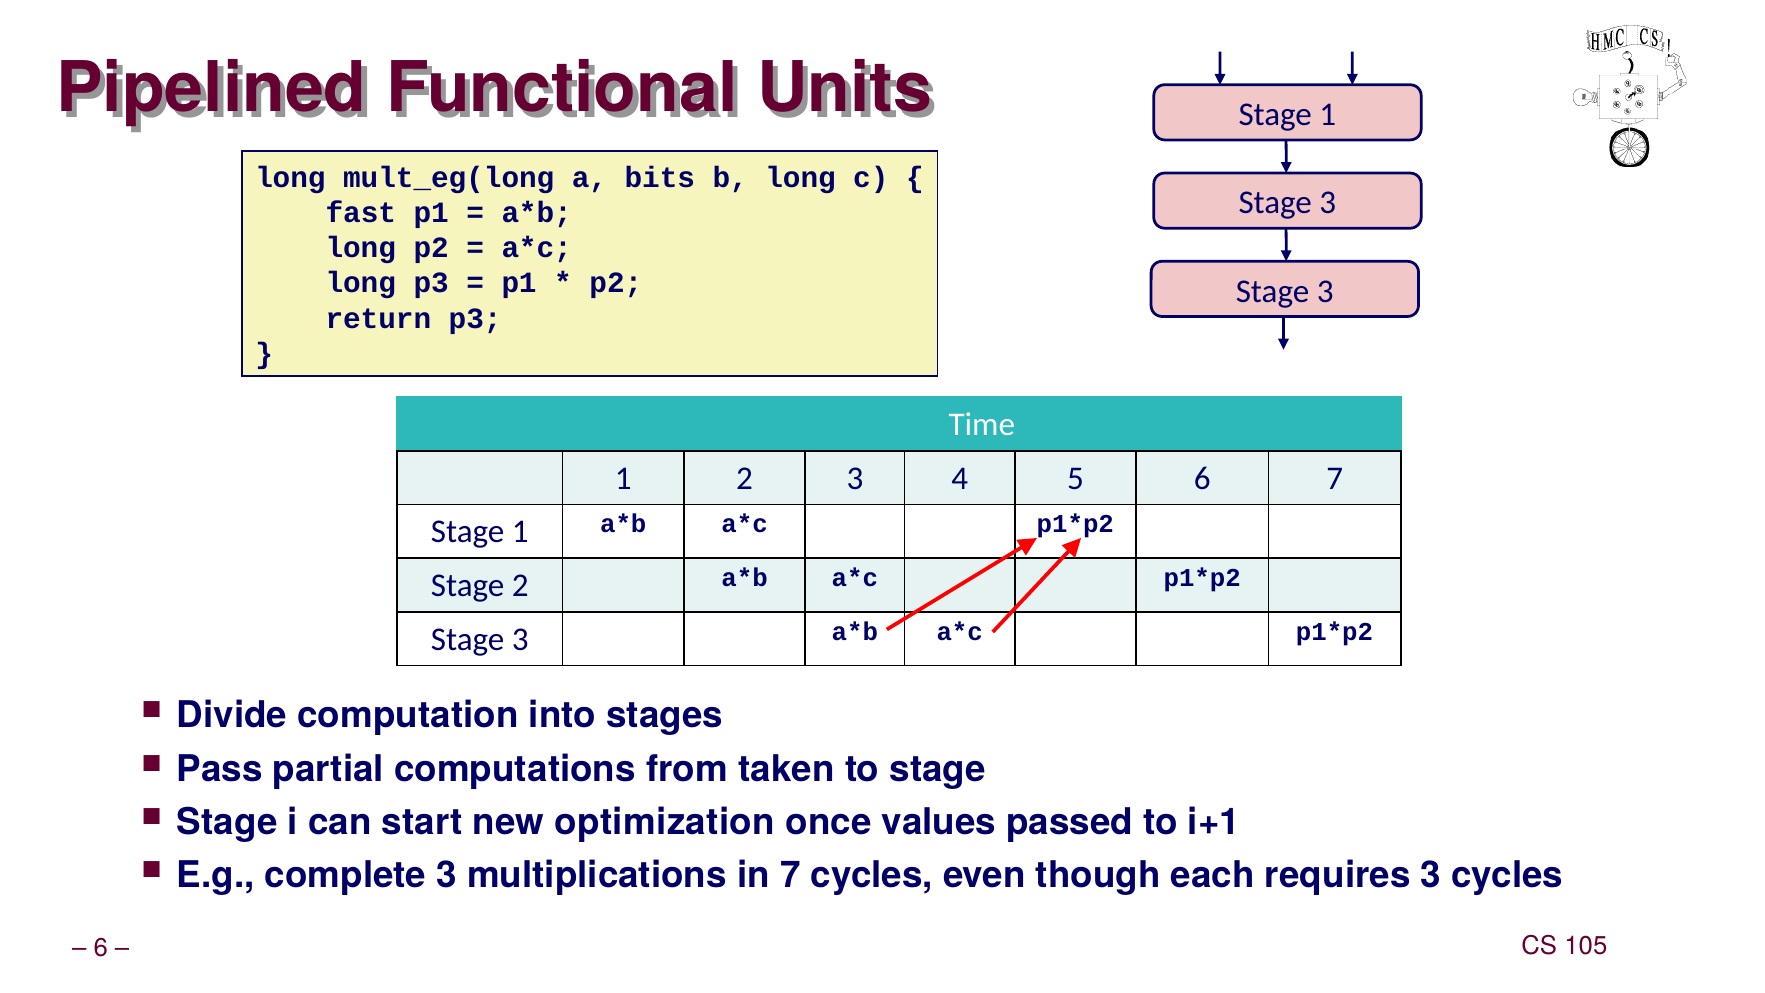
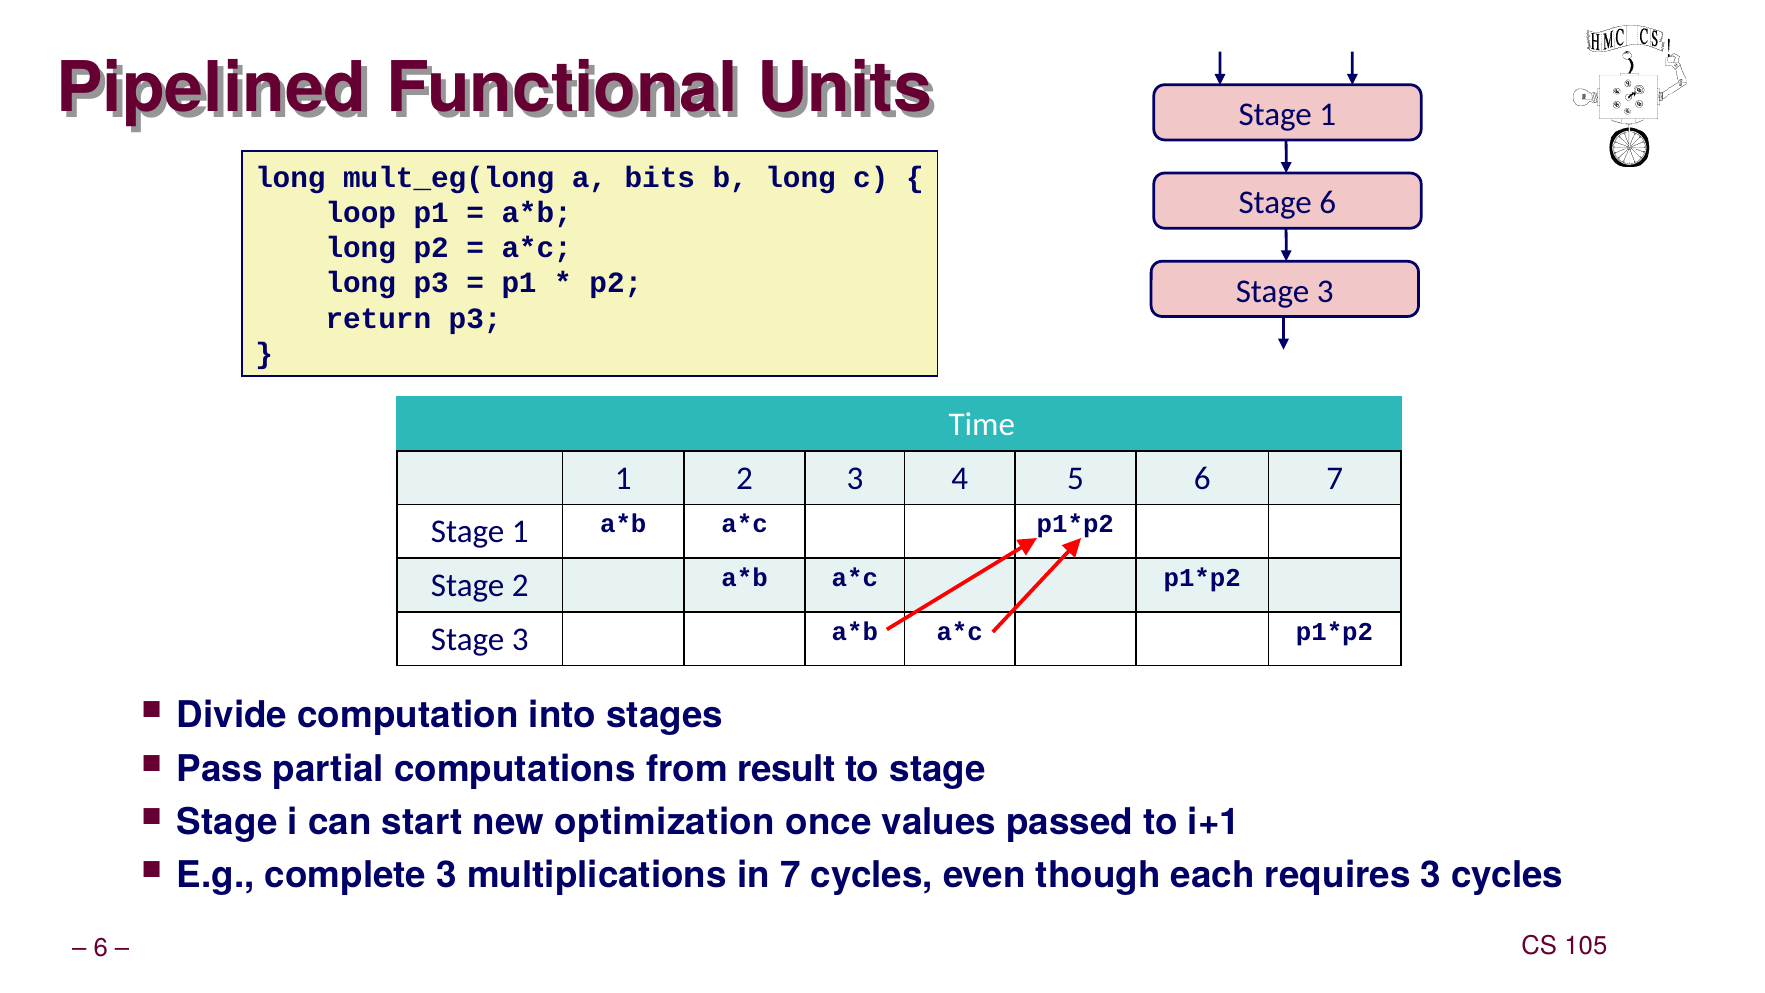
3 at (1328, 203): 3 -> 6
fast: fast -> loop
taken: taken -> result
